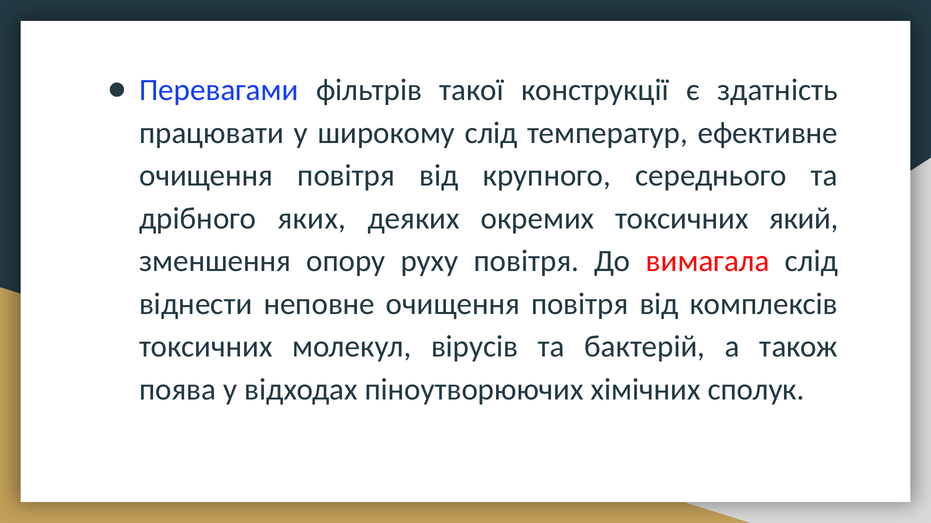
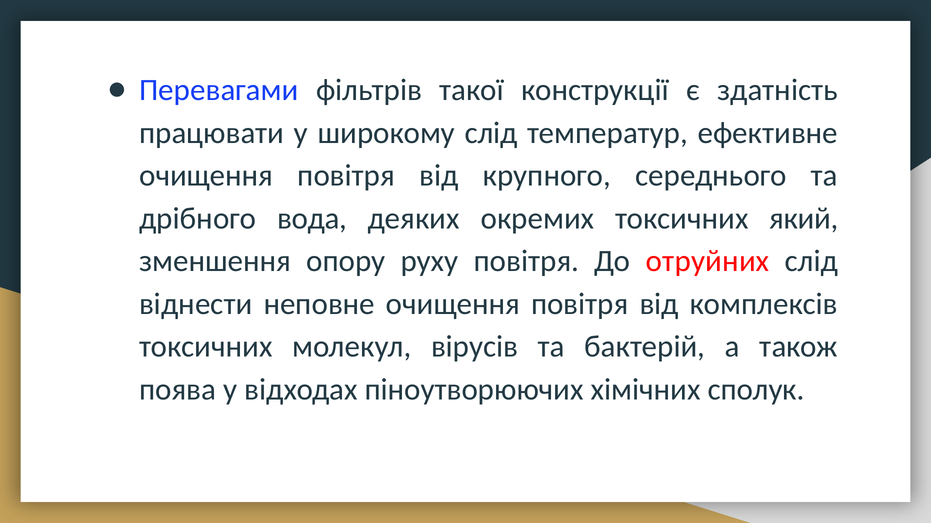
яких: яких -> вода
вимагала: вимагала -> отруйних
